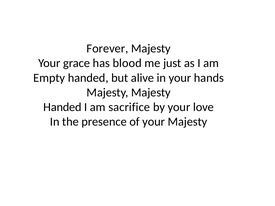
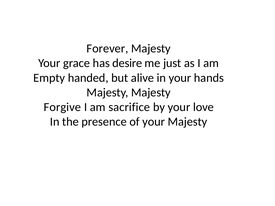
blood: blood -> desire
Handed at (62, 107): Handed -> Forgive
